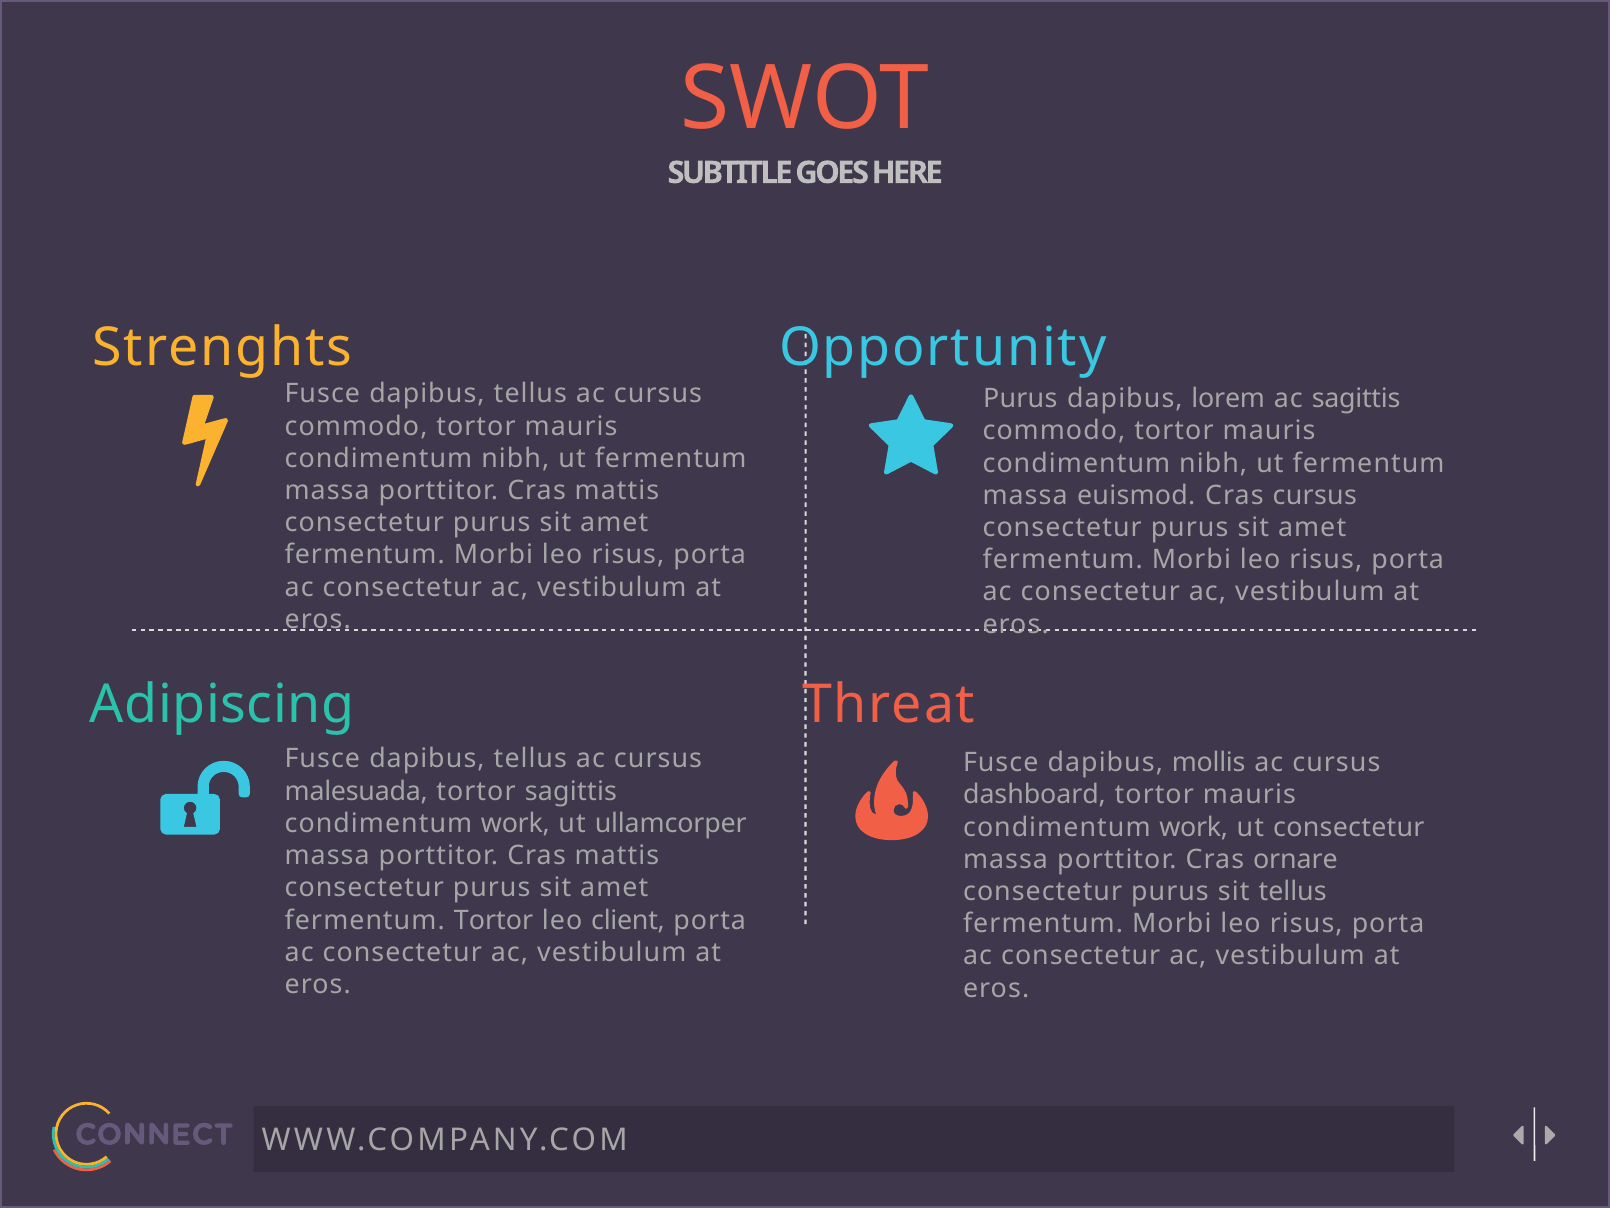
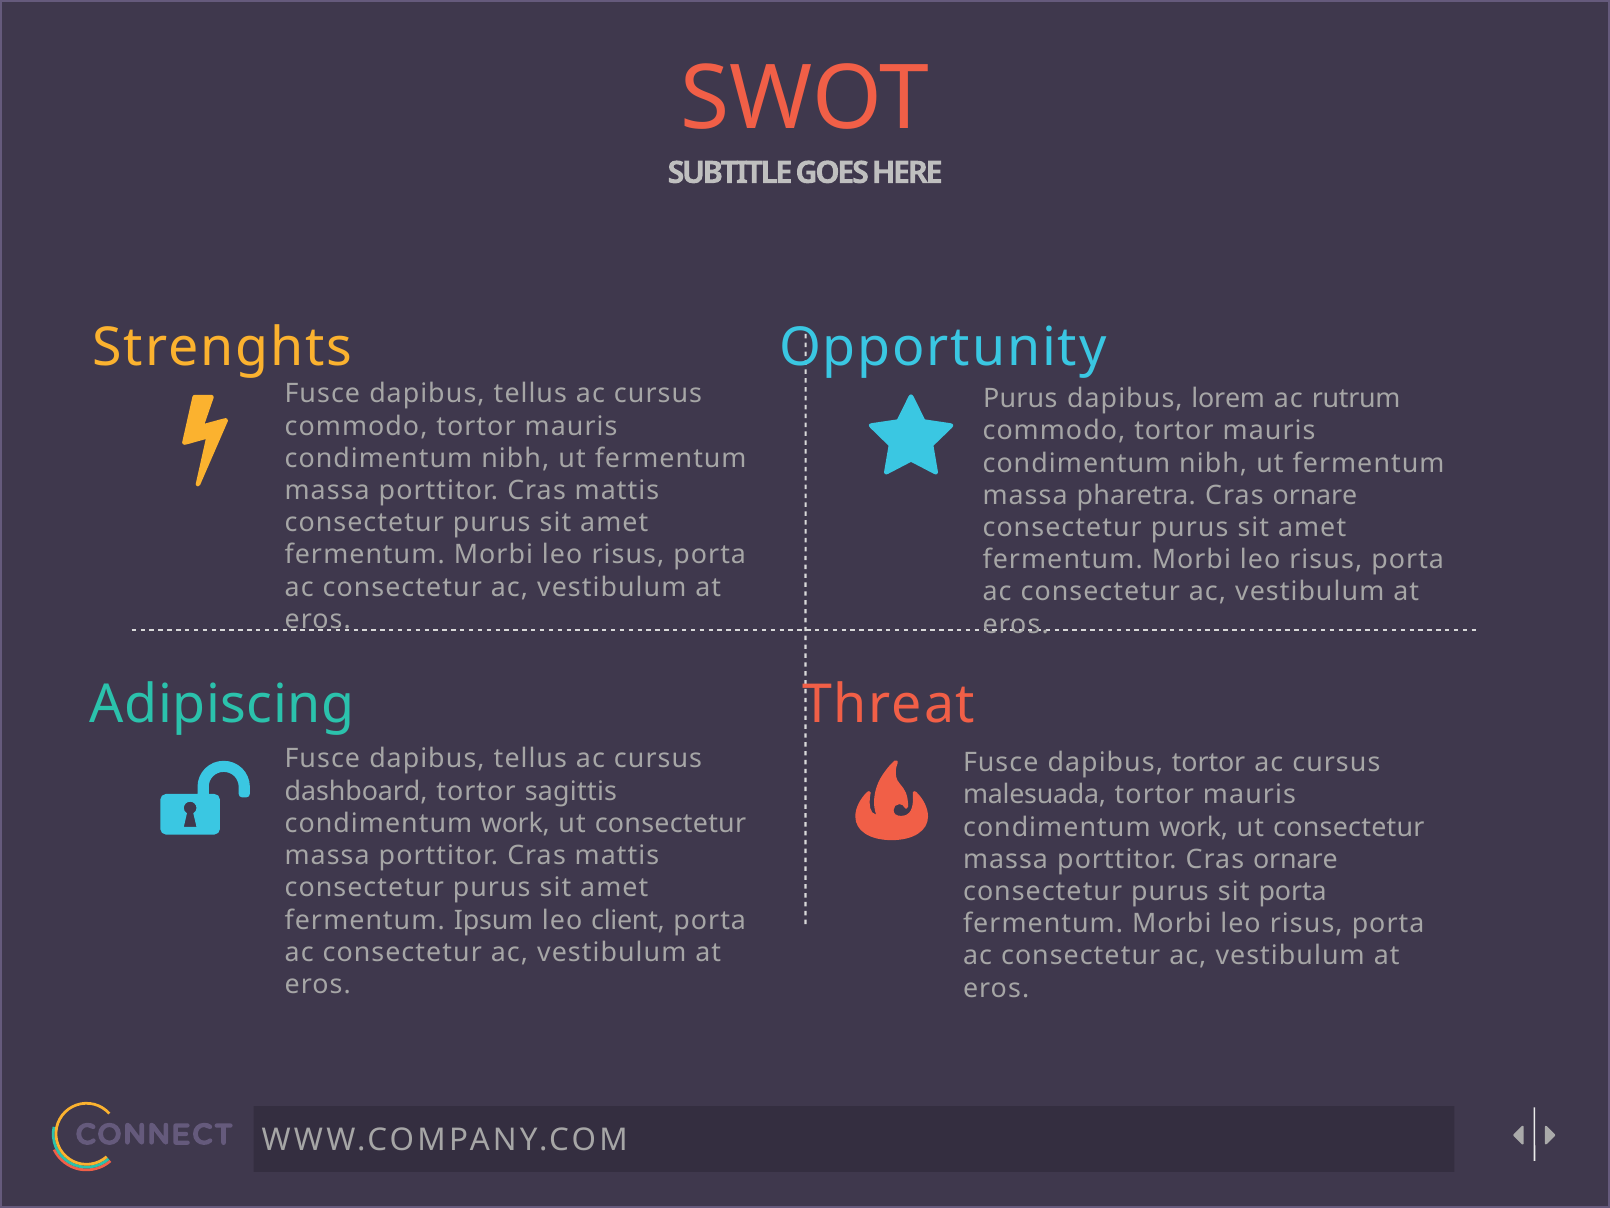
ac sagittis: sagittis -> rutrum
euismod: euismod -> pharetra
cursus at (1315, 495): cursus -> ornare
dapibus mollis: mollis -> tortor
malesuada: malesuada -> dashboard
dashboard: dashboard -> malesuada
ullamcorper at (671, 823): ullamcorper -> consectetur
sit tellus: tellus -> porta
fermentum Tortor: Tortor -> Ipsum
